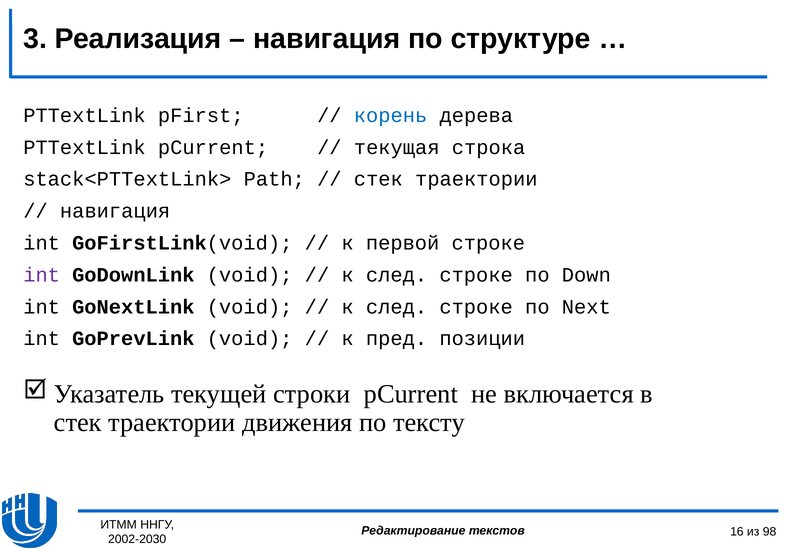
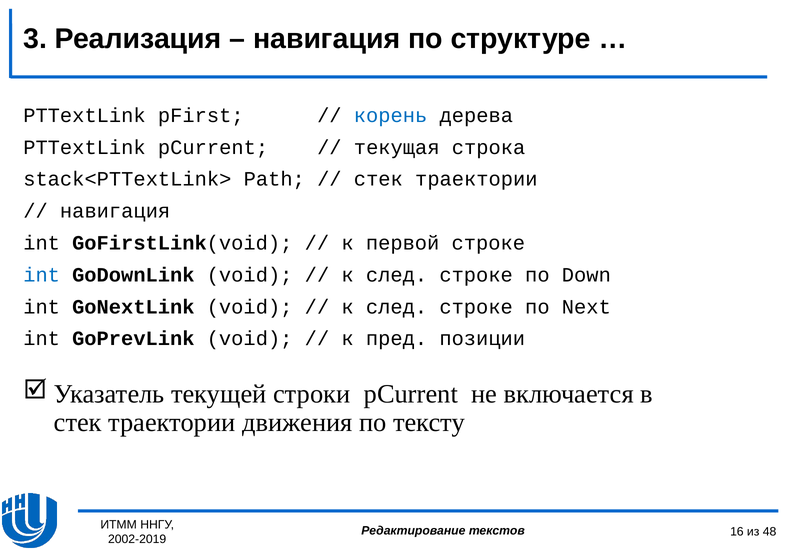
int at (42, 275) colour: purple -> blue
98: 98 -> 48
2002-2030: 2002-2030 -> 2002-2019
